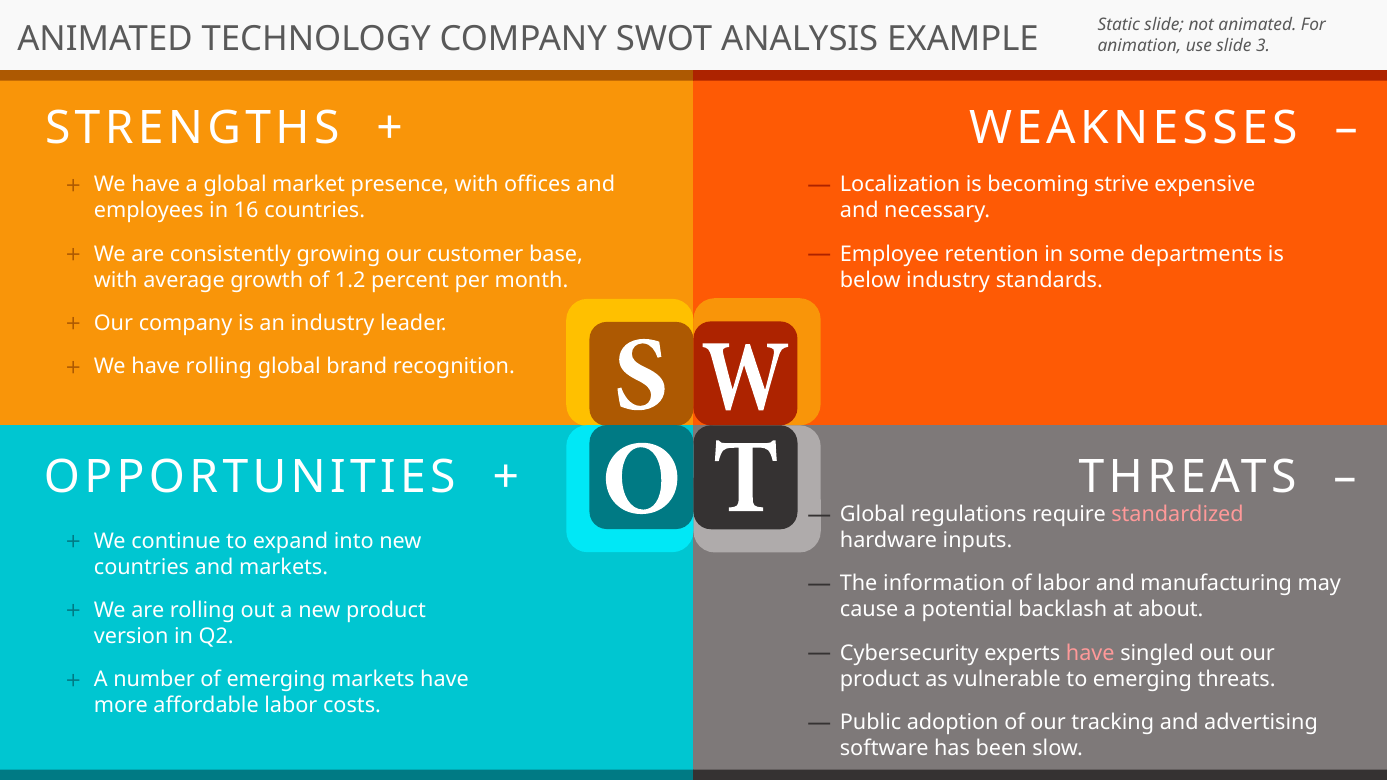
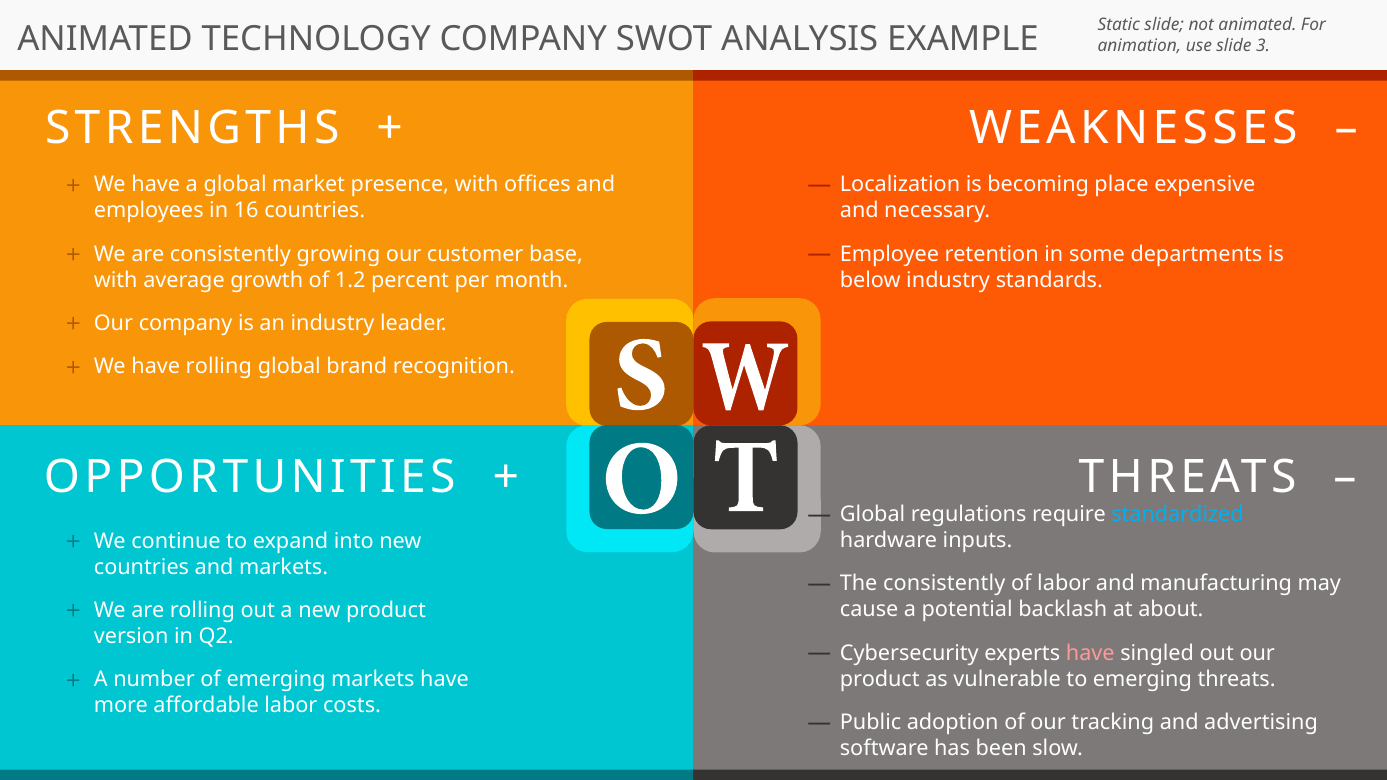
strive: strive -> place
standardized colour: pink -> light blue
The information: information -> consistently
